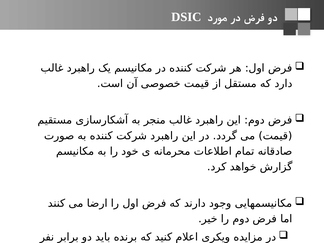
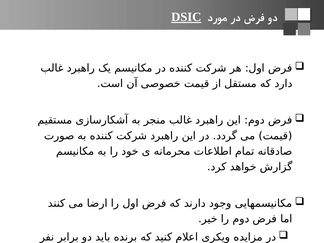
DSIC underline: none -> present
